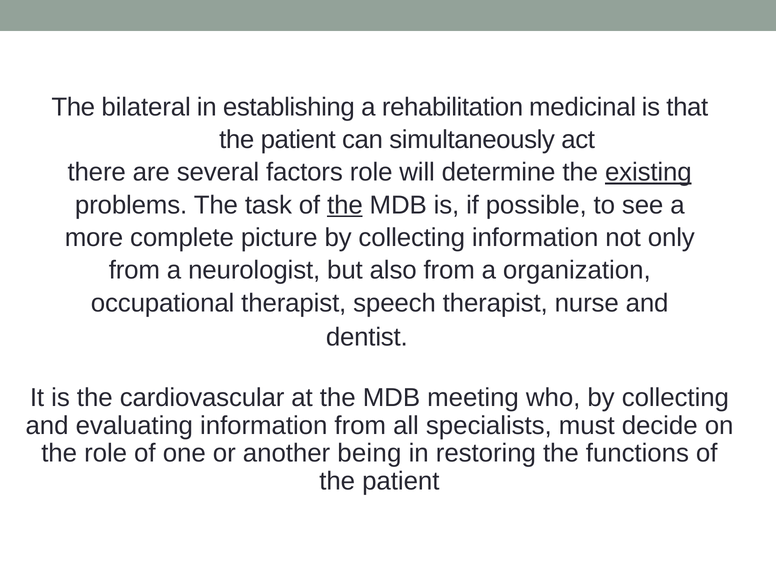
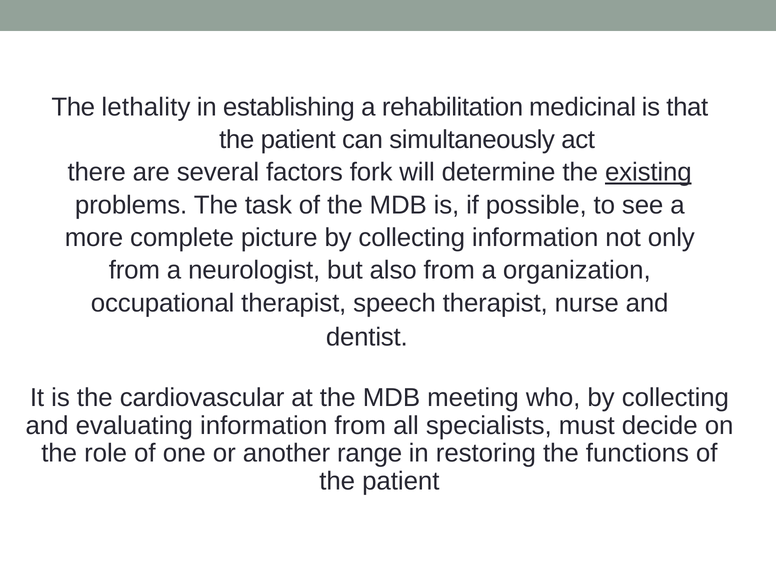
bilateral: bilateral -> lethality
factors role: role -> fork
the at (345, 205) underline: present -> none
being: being -> range
